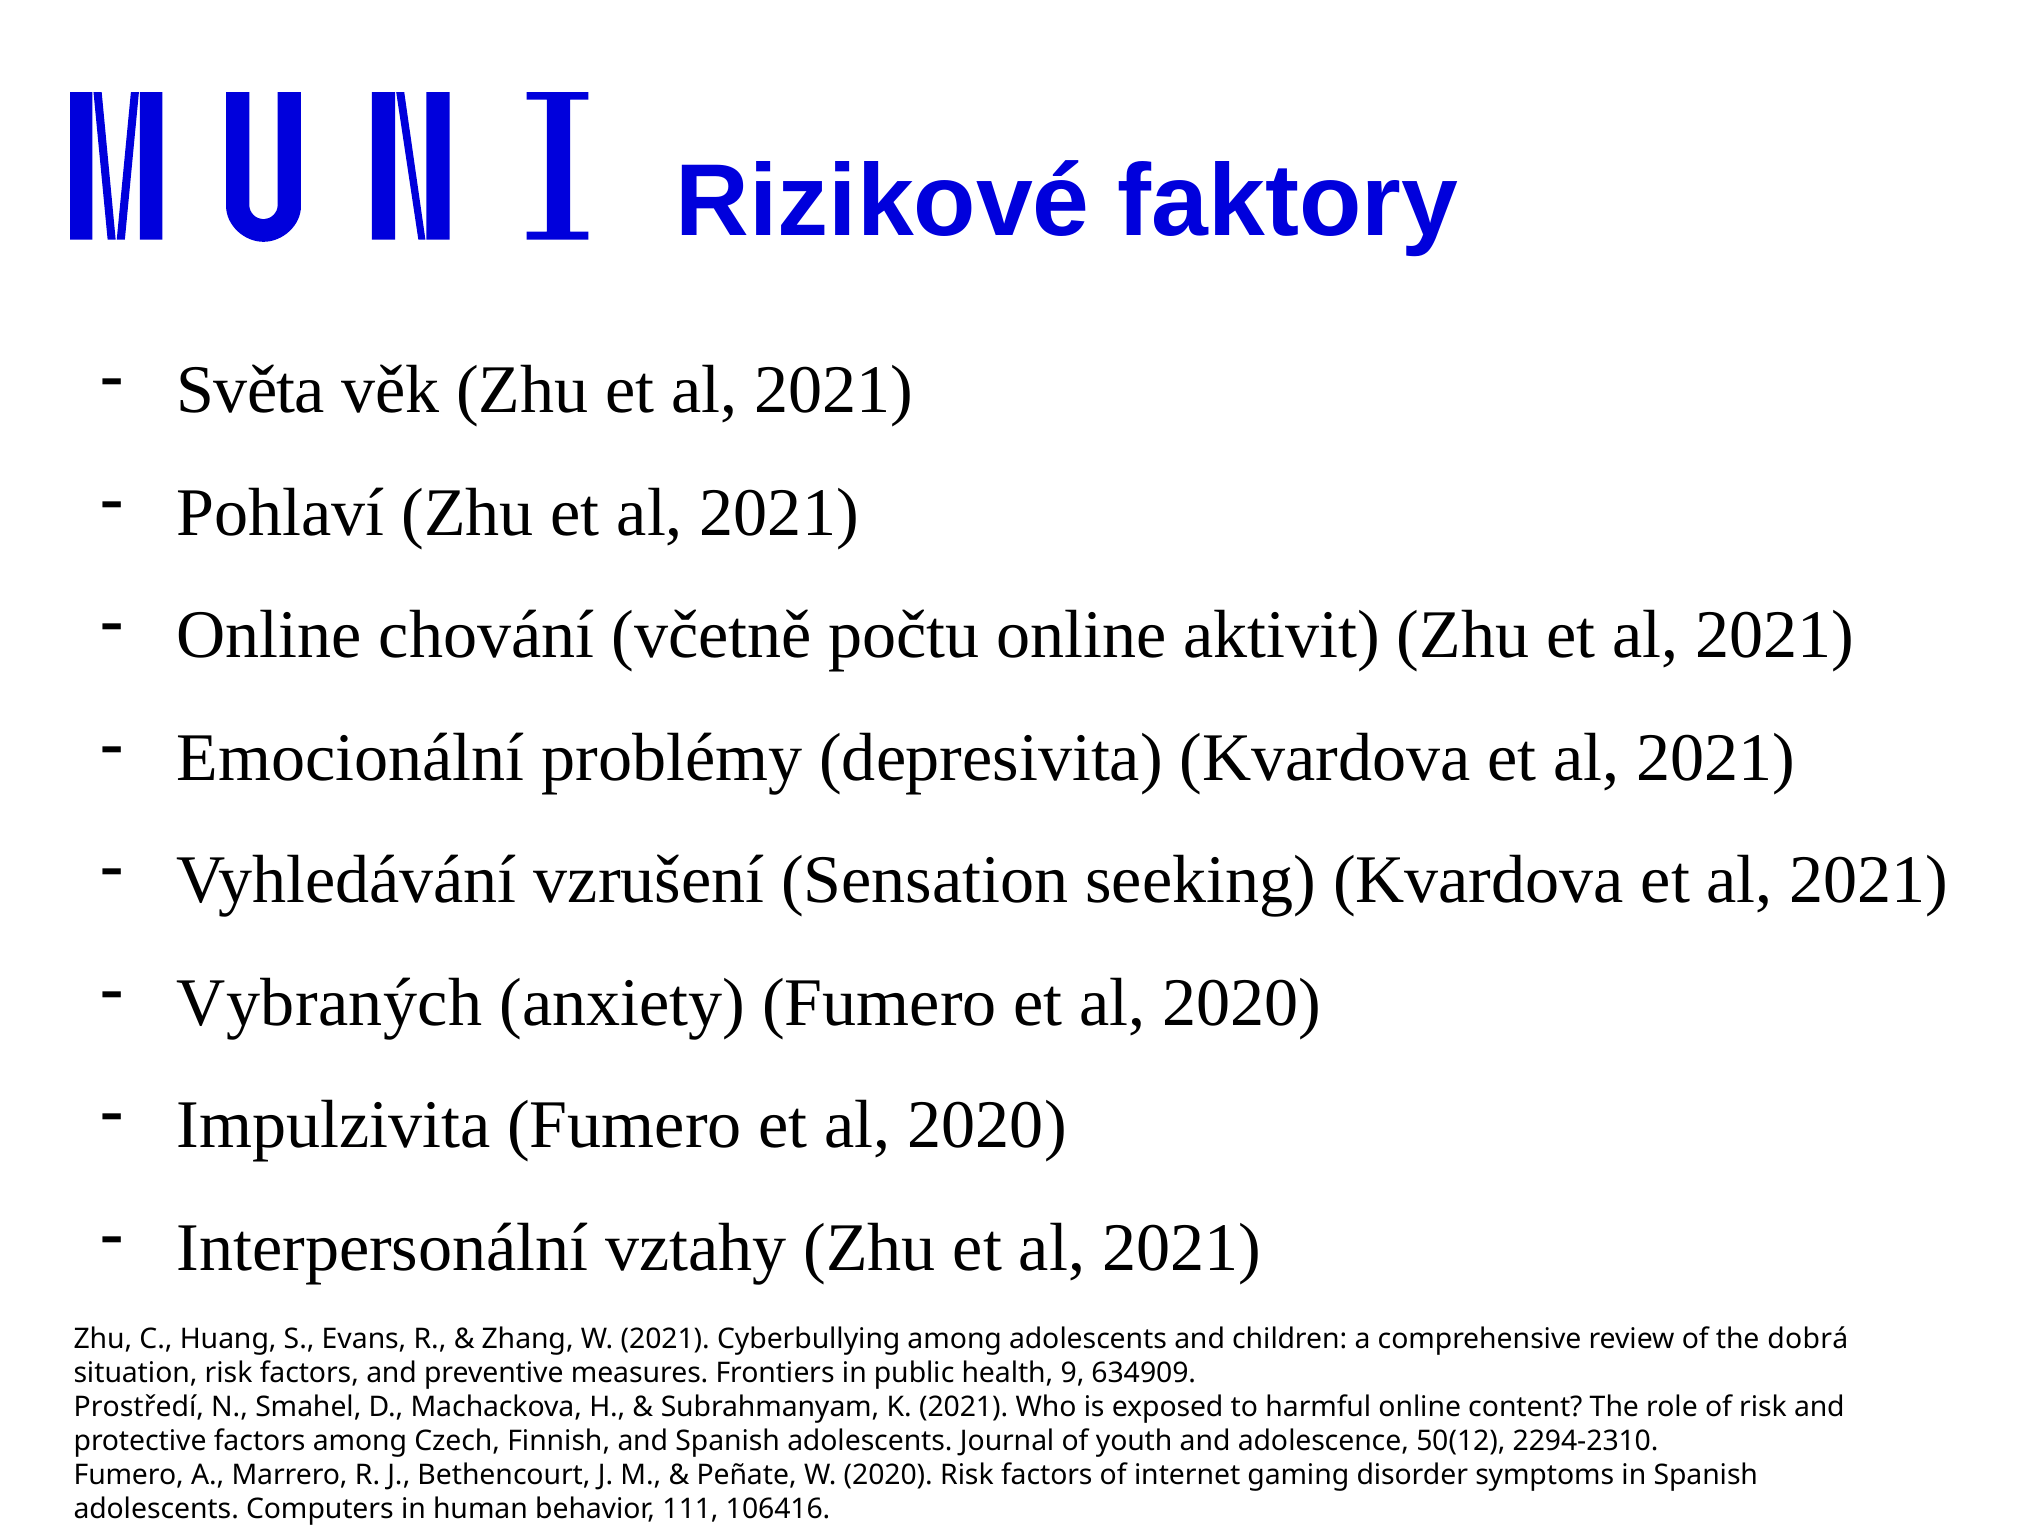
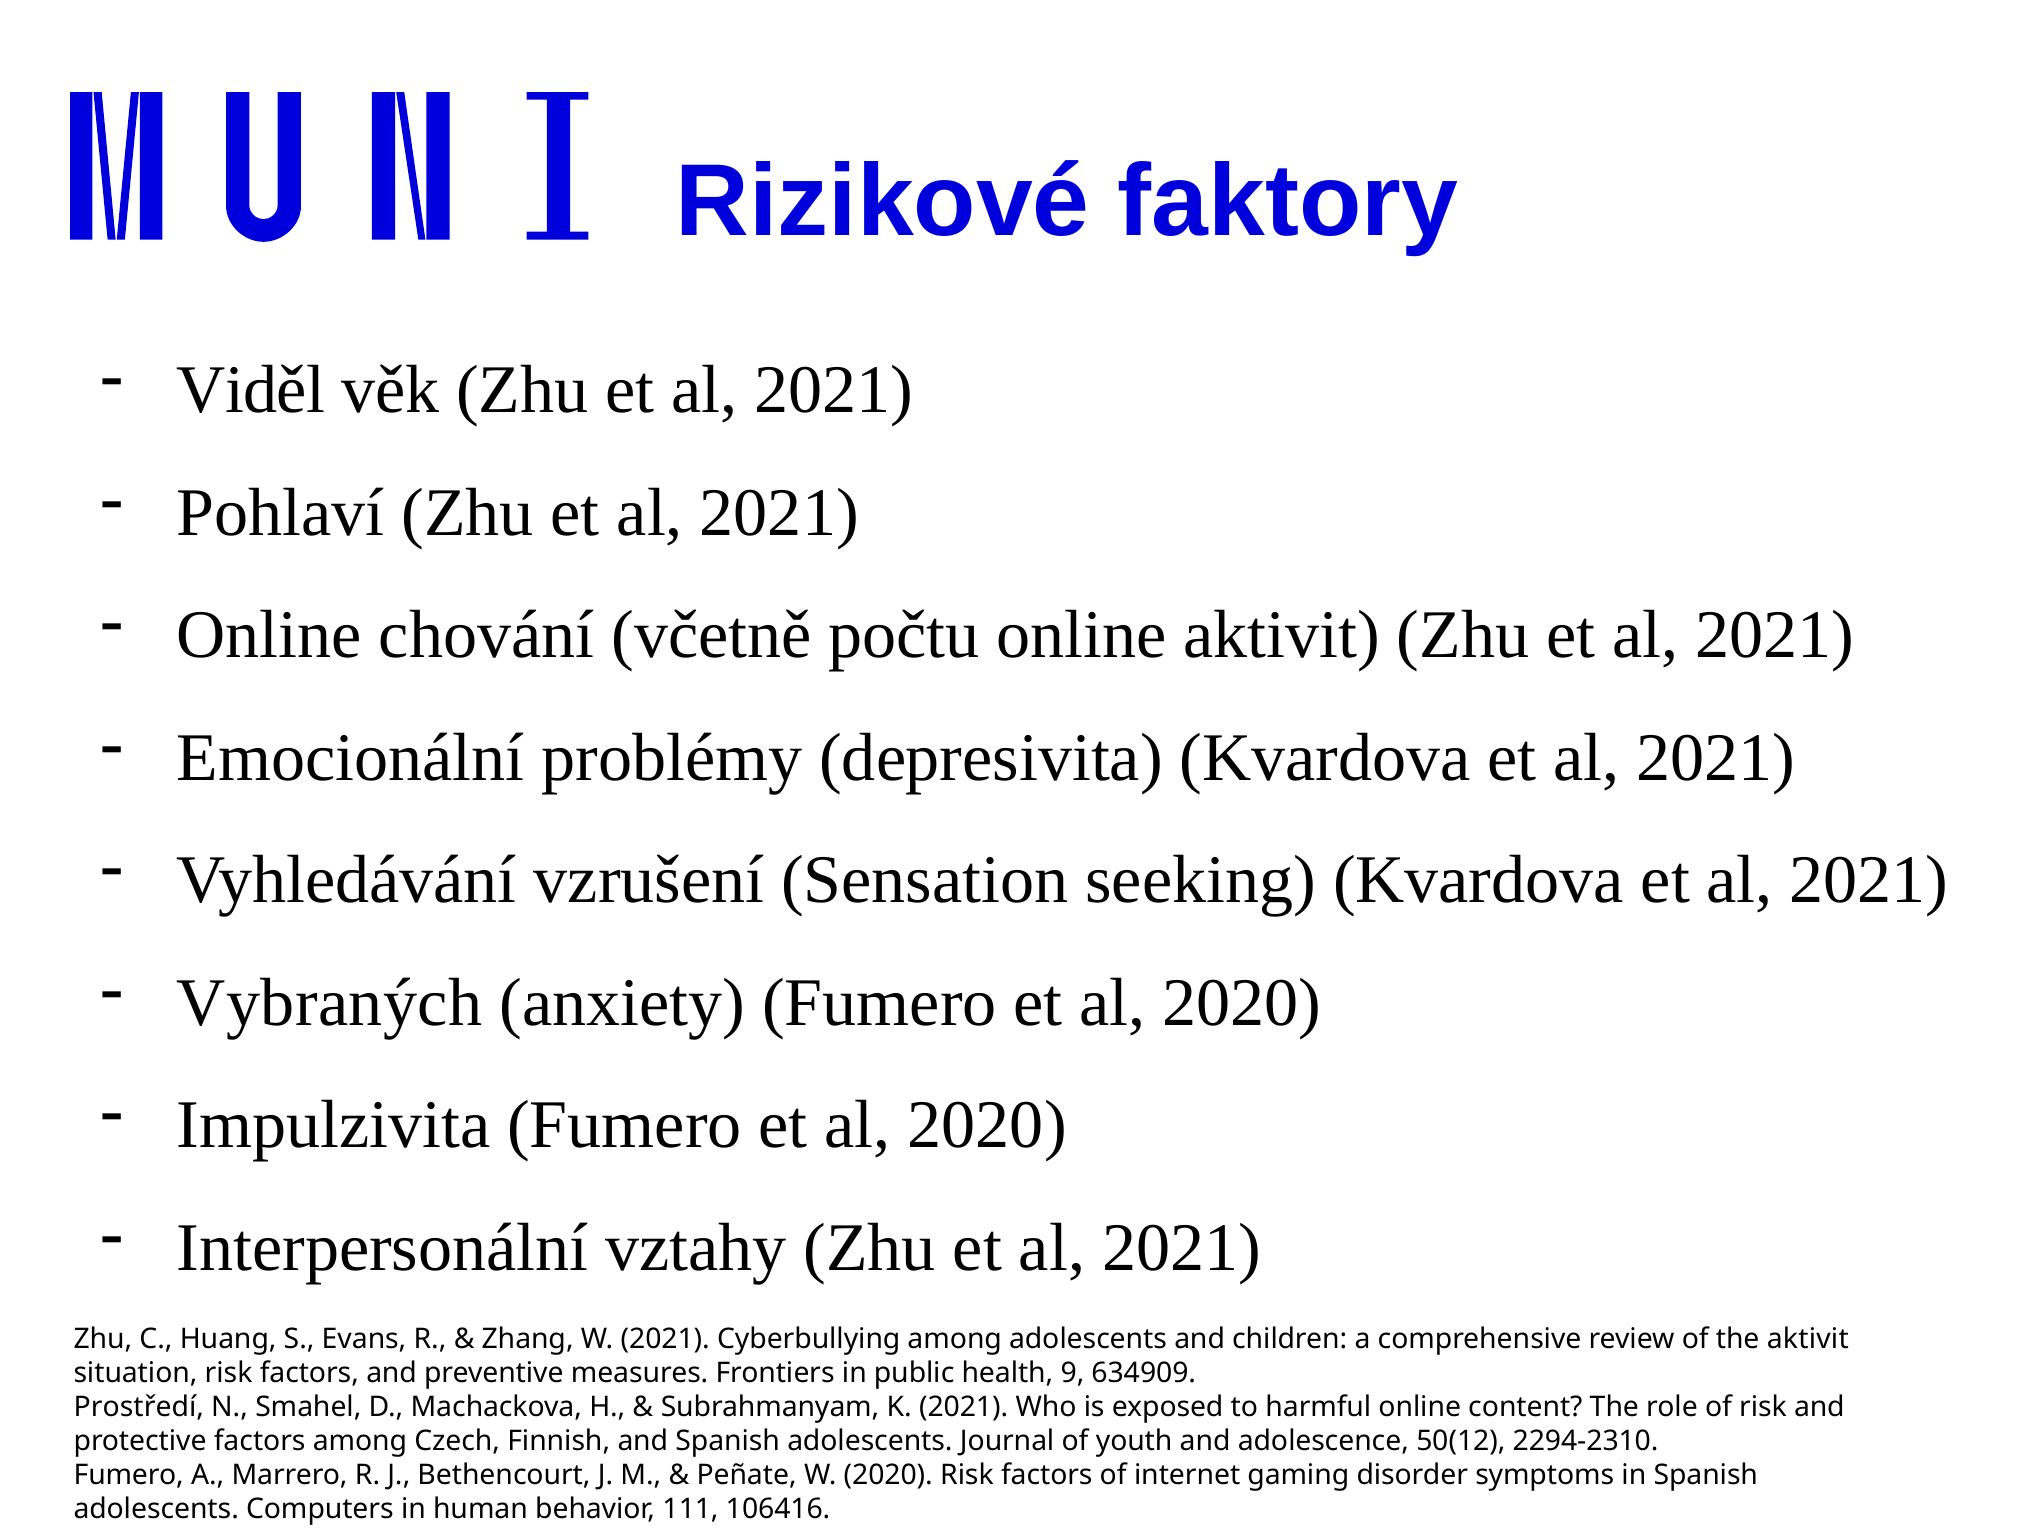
Světa: Světa -> Viděl
the dobrá: dobrá -> aktivit
